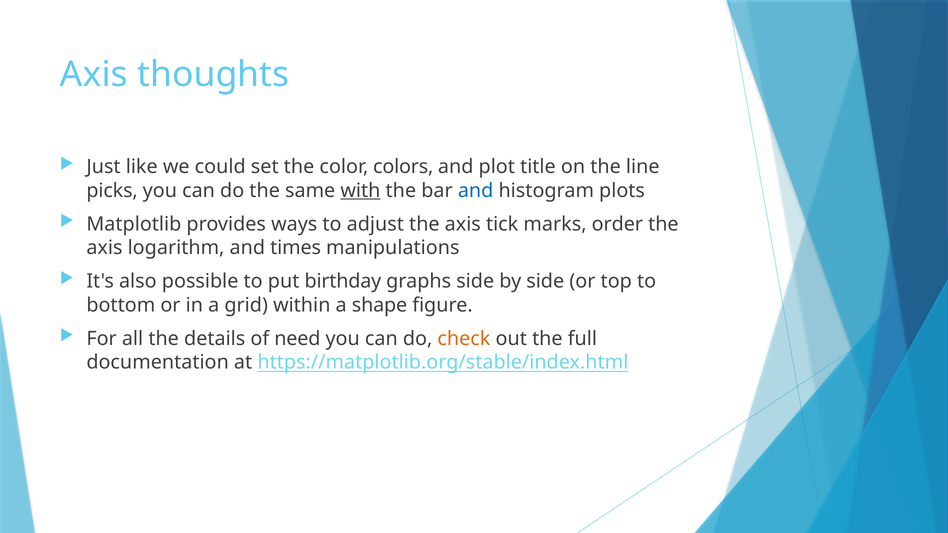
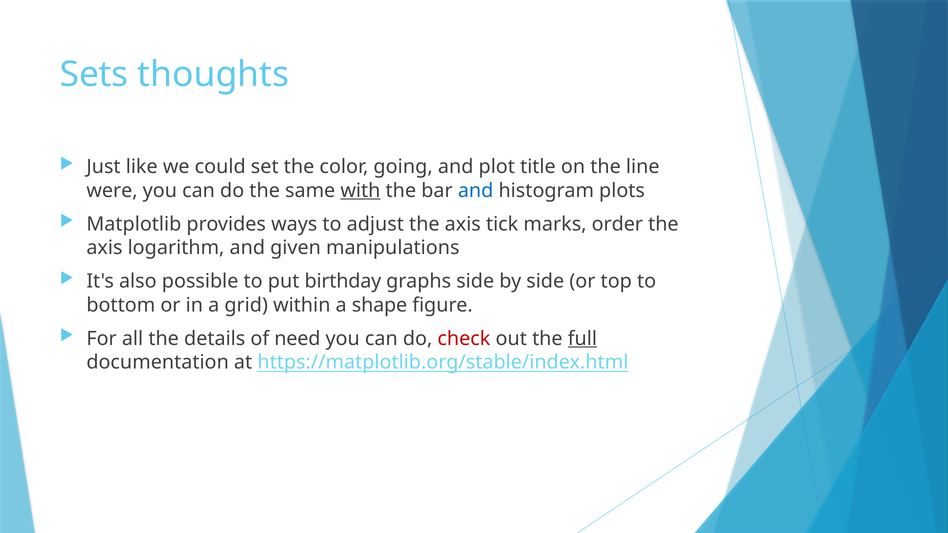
Axis at (94, 75): Axis -> Sets
colors: colors -> going
picks: picks -> were
times: times -> given
check colour: orange -> red
full underline: none -> present
